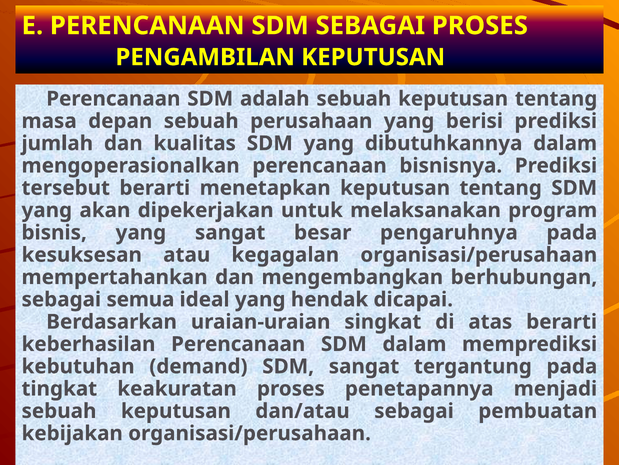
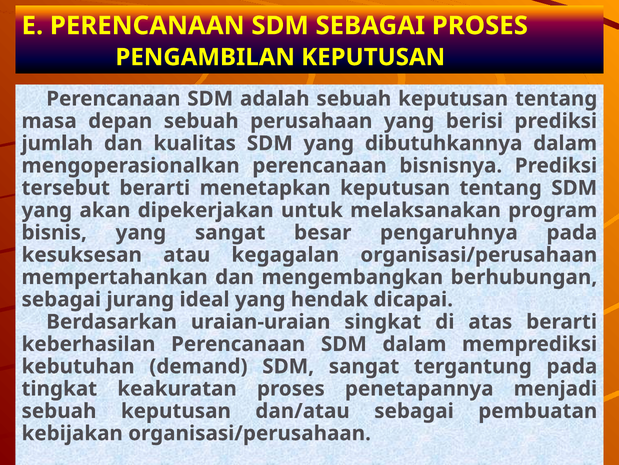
semua: semua -> jurang
